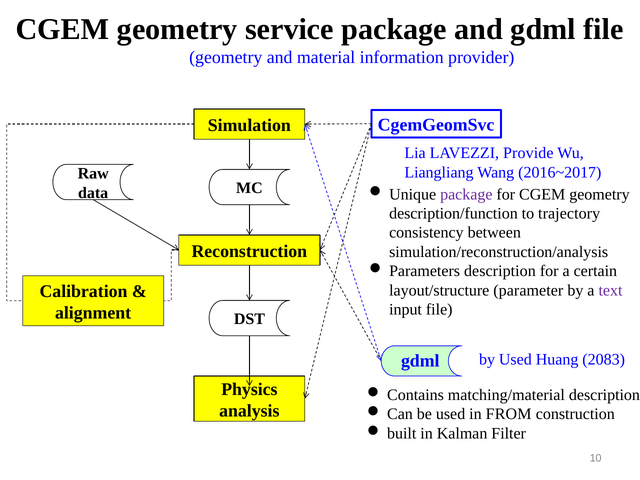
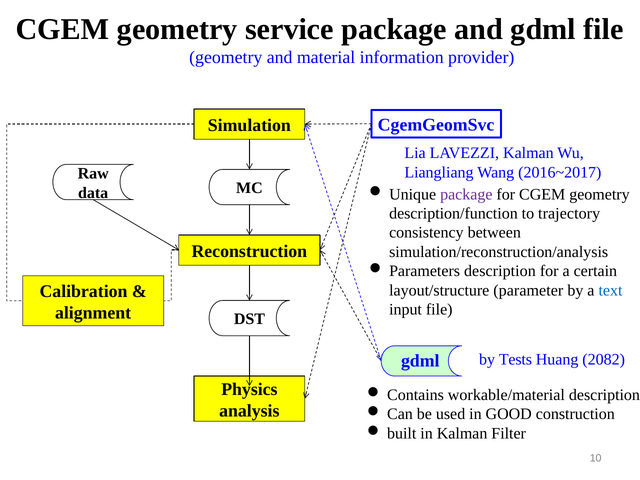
LAVEZZI Provide: Provide -> Kalman
text colour: purple -> blue
by Used: Used -> Tests
2083: 2083 -> 2082
matching/material: matching/material -> workable/material
FROM: FROM -> GOOD
